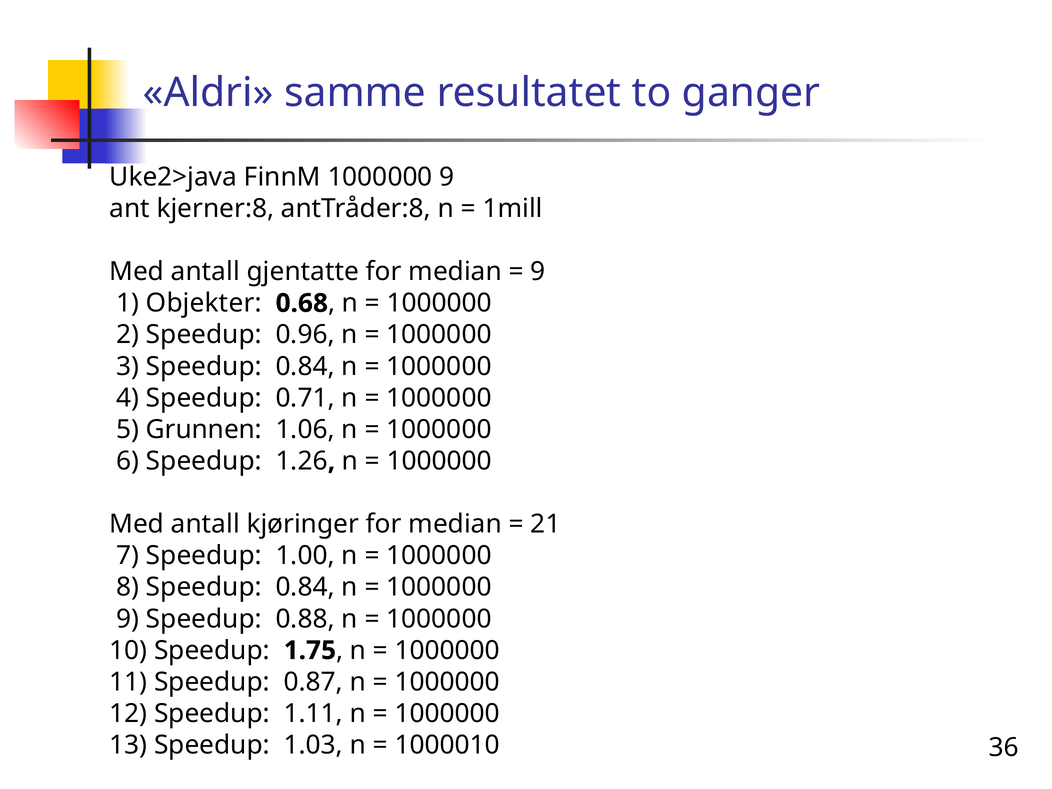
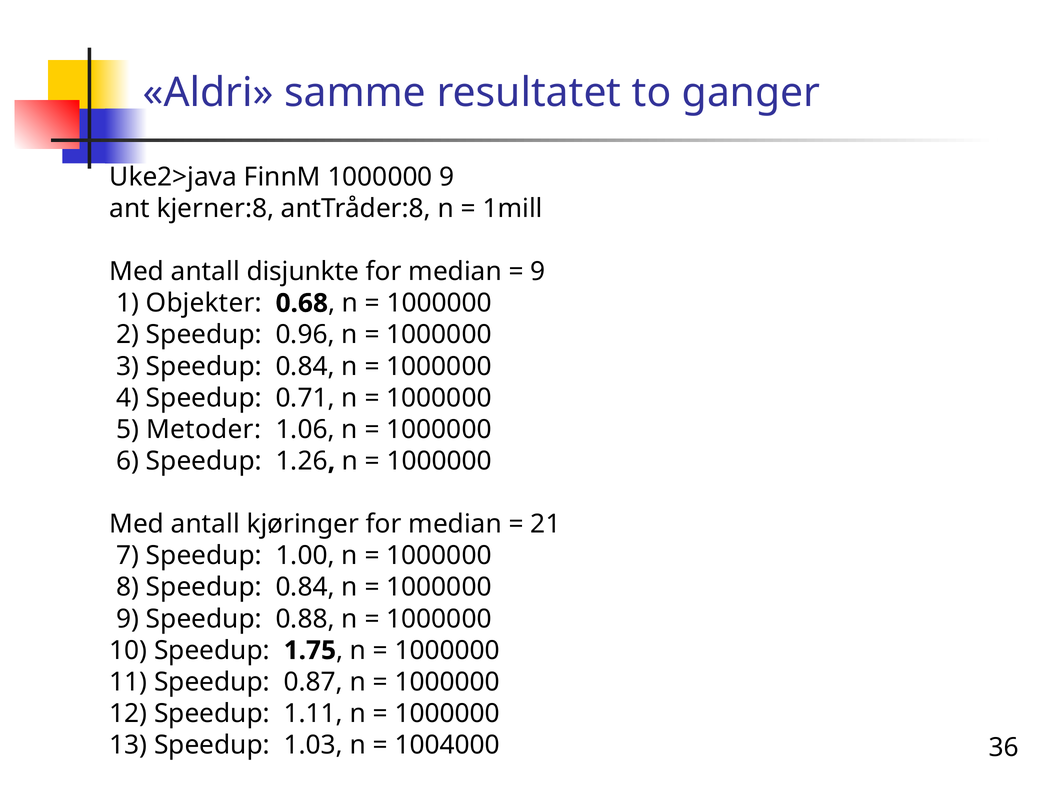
gjentatte: gjentatte -> disjunkte
Grunnen: Grunnen -> Metoder
1000010: 1000010 -> 1004000
